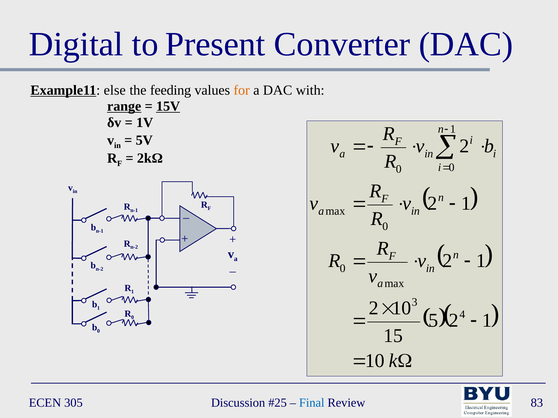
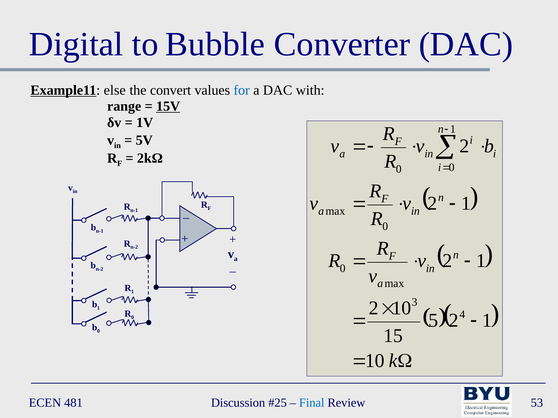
Present: Present -> Bubble
feeding: feeding -> convert
for colour: orange -> blue
range underline: present -> none
305: 305 -> 481
83: 83 -> 53
